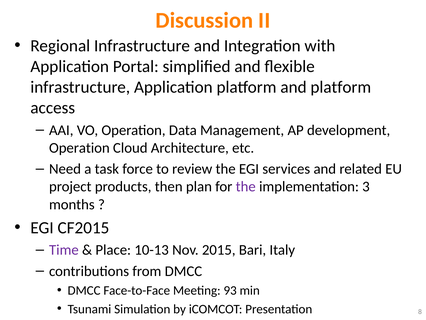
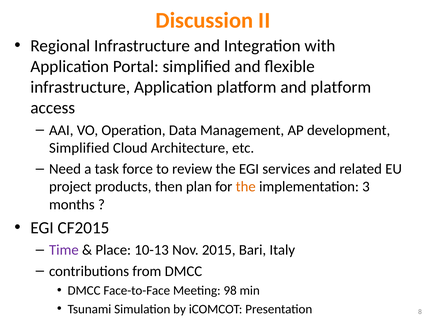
Operation at (79, 148): Operation -> Simplified
the at (246, 186) colour: purple -> orange
93: 93 -> 98
